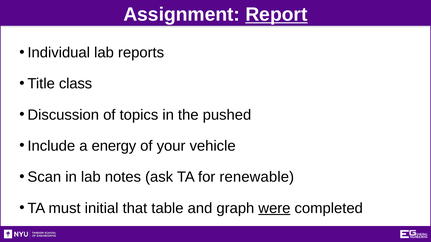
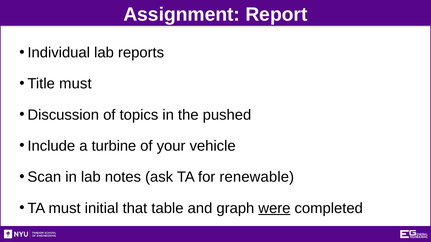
Report underline: present -> none
Title class: class -> must
energy: energy -> turbine
